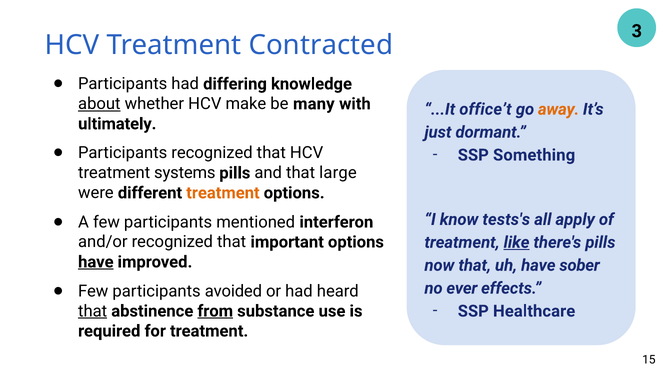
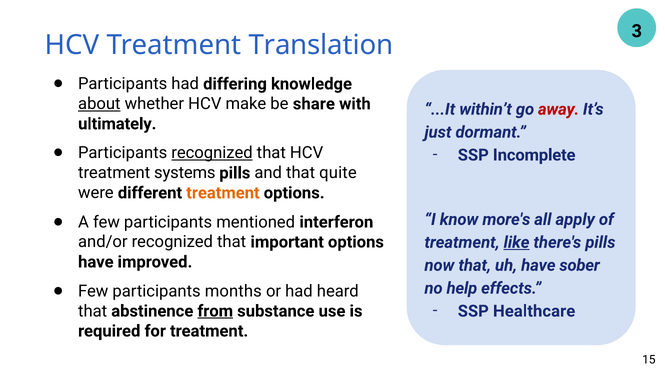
Contracted: Contracted -> Translation
many: many -> share
office’t: office’t -> within’t
away colour: orange -> red
recognized at (212, 153) underline: none -> present
Something: Something -> Incomplete
large: large -> quite
tests's: tests's -> more's
have at (96, 262) underline: present -> none
ever: ever -> help
avoided: avoided -> months
that at (93, 311) underline: present -> none
